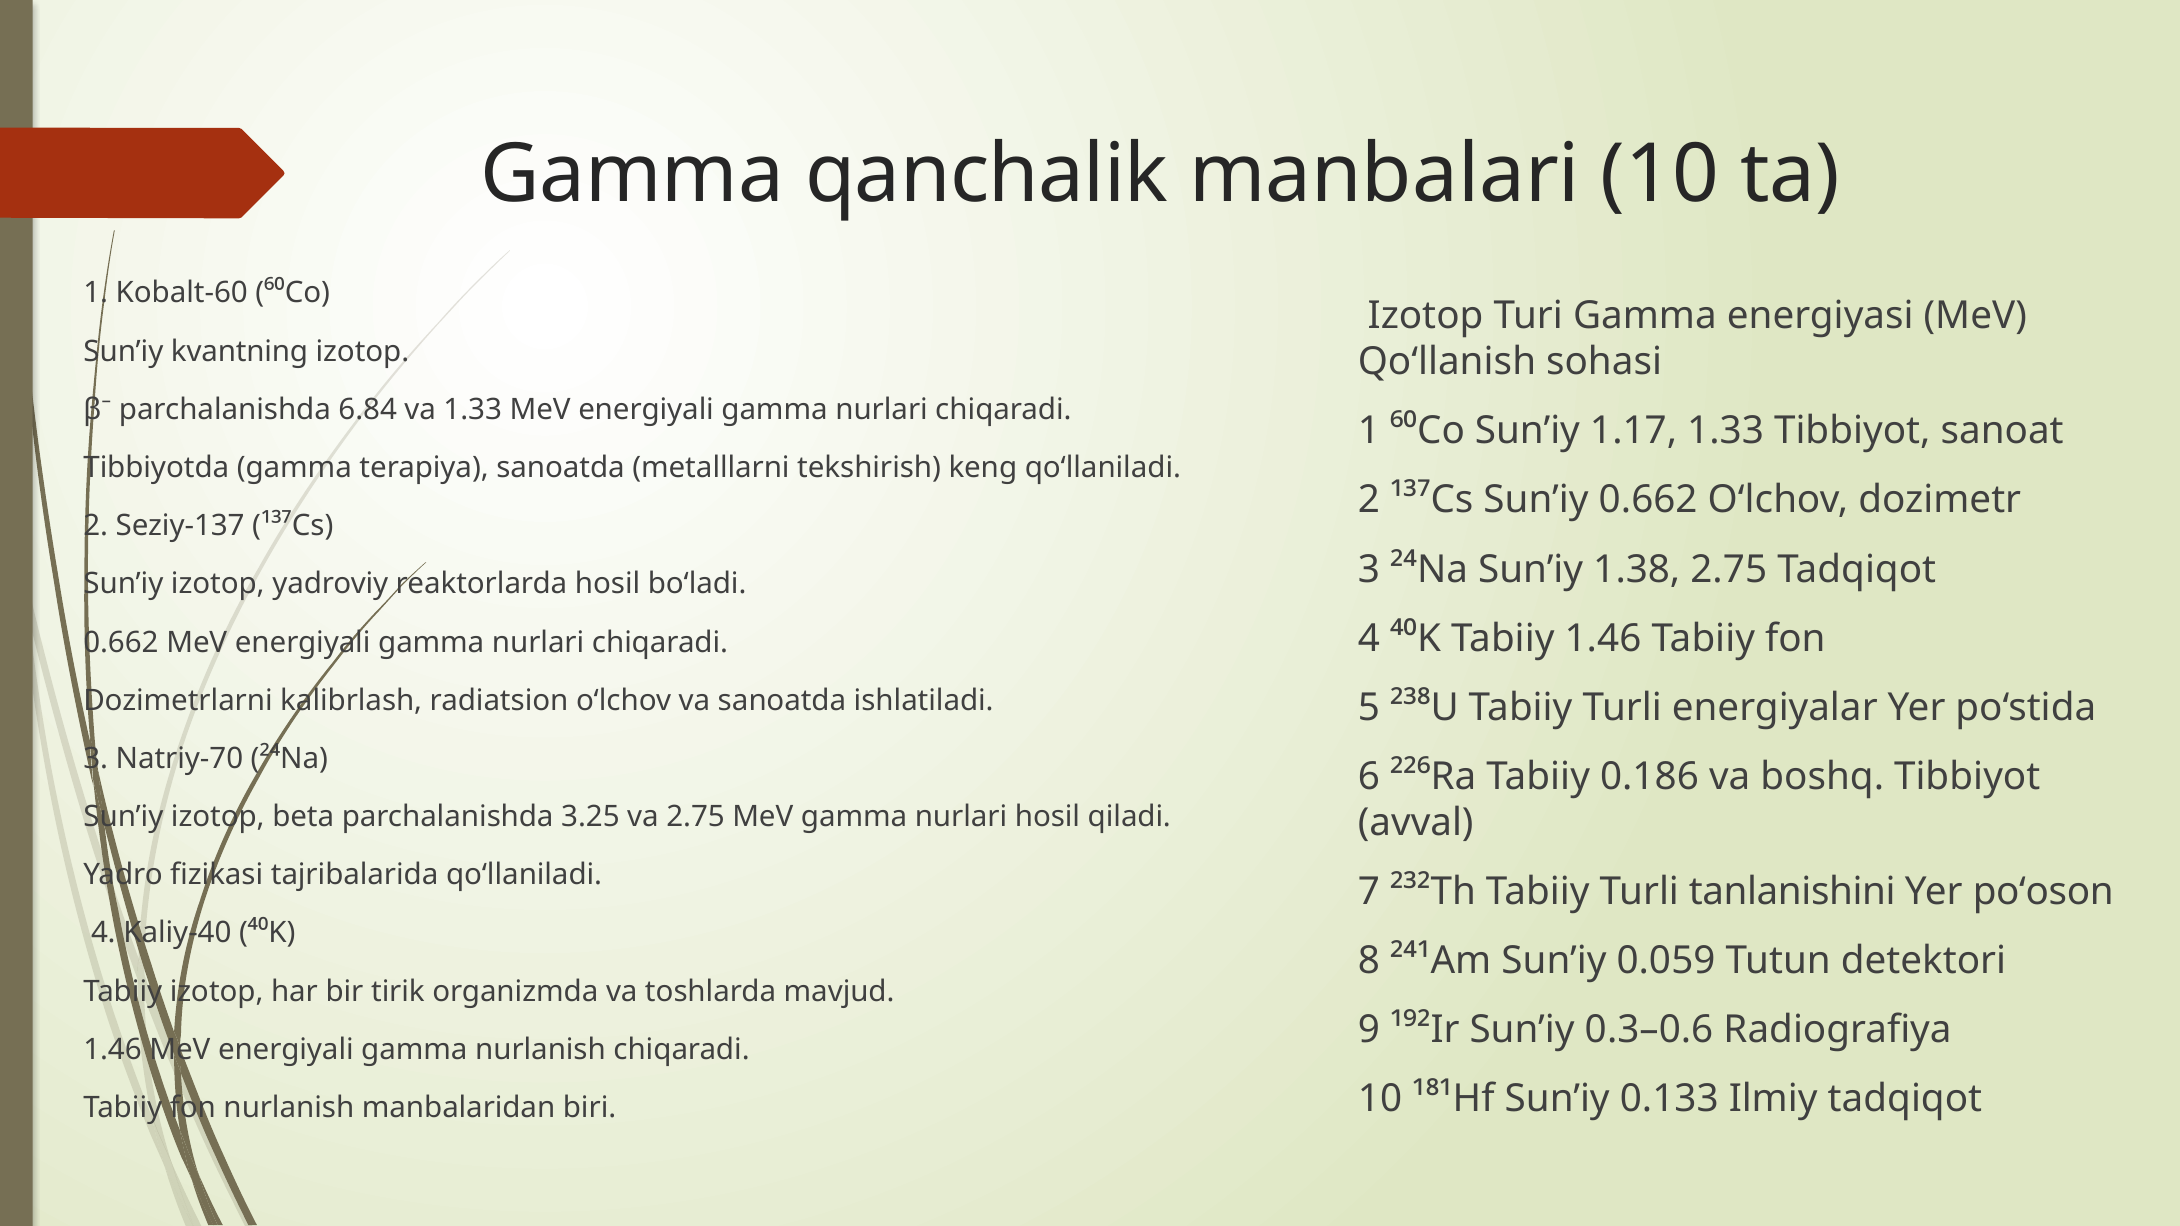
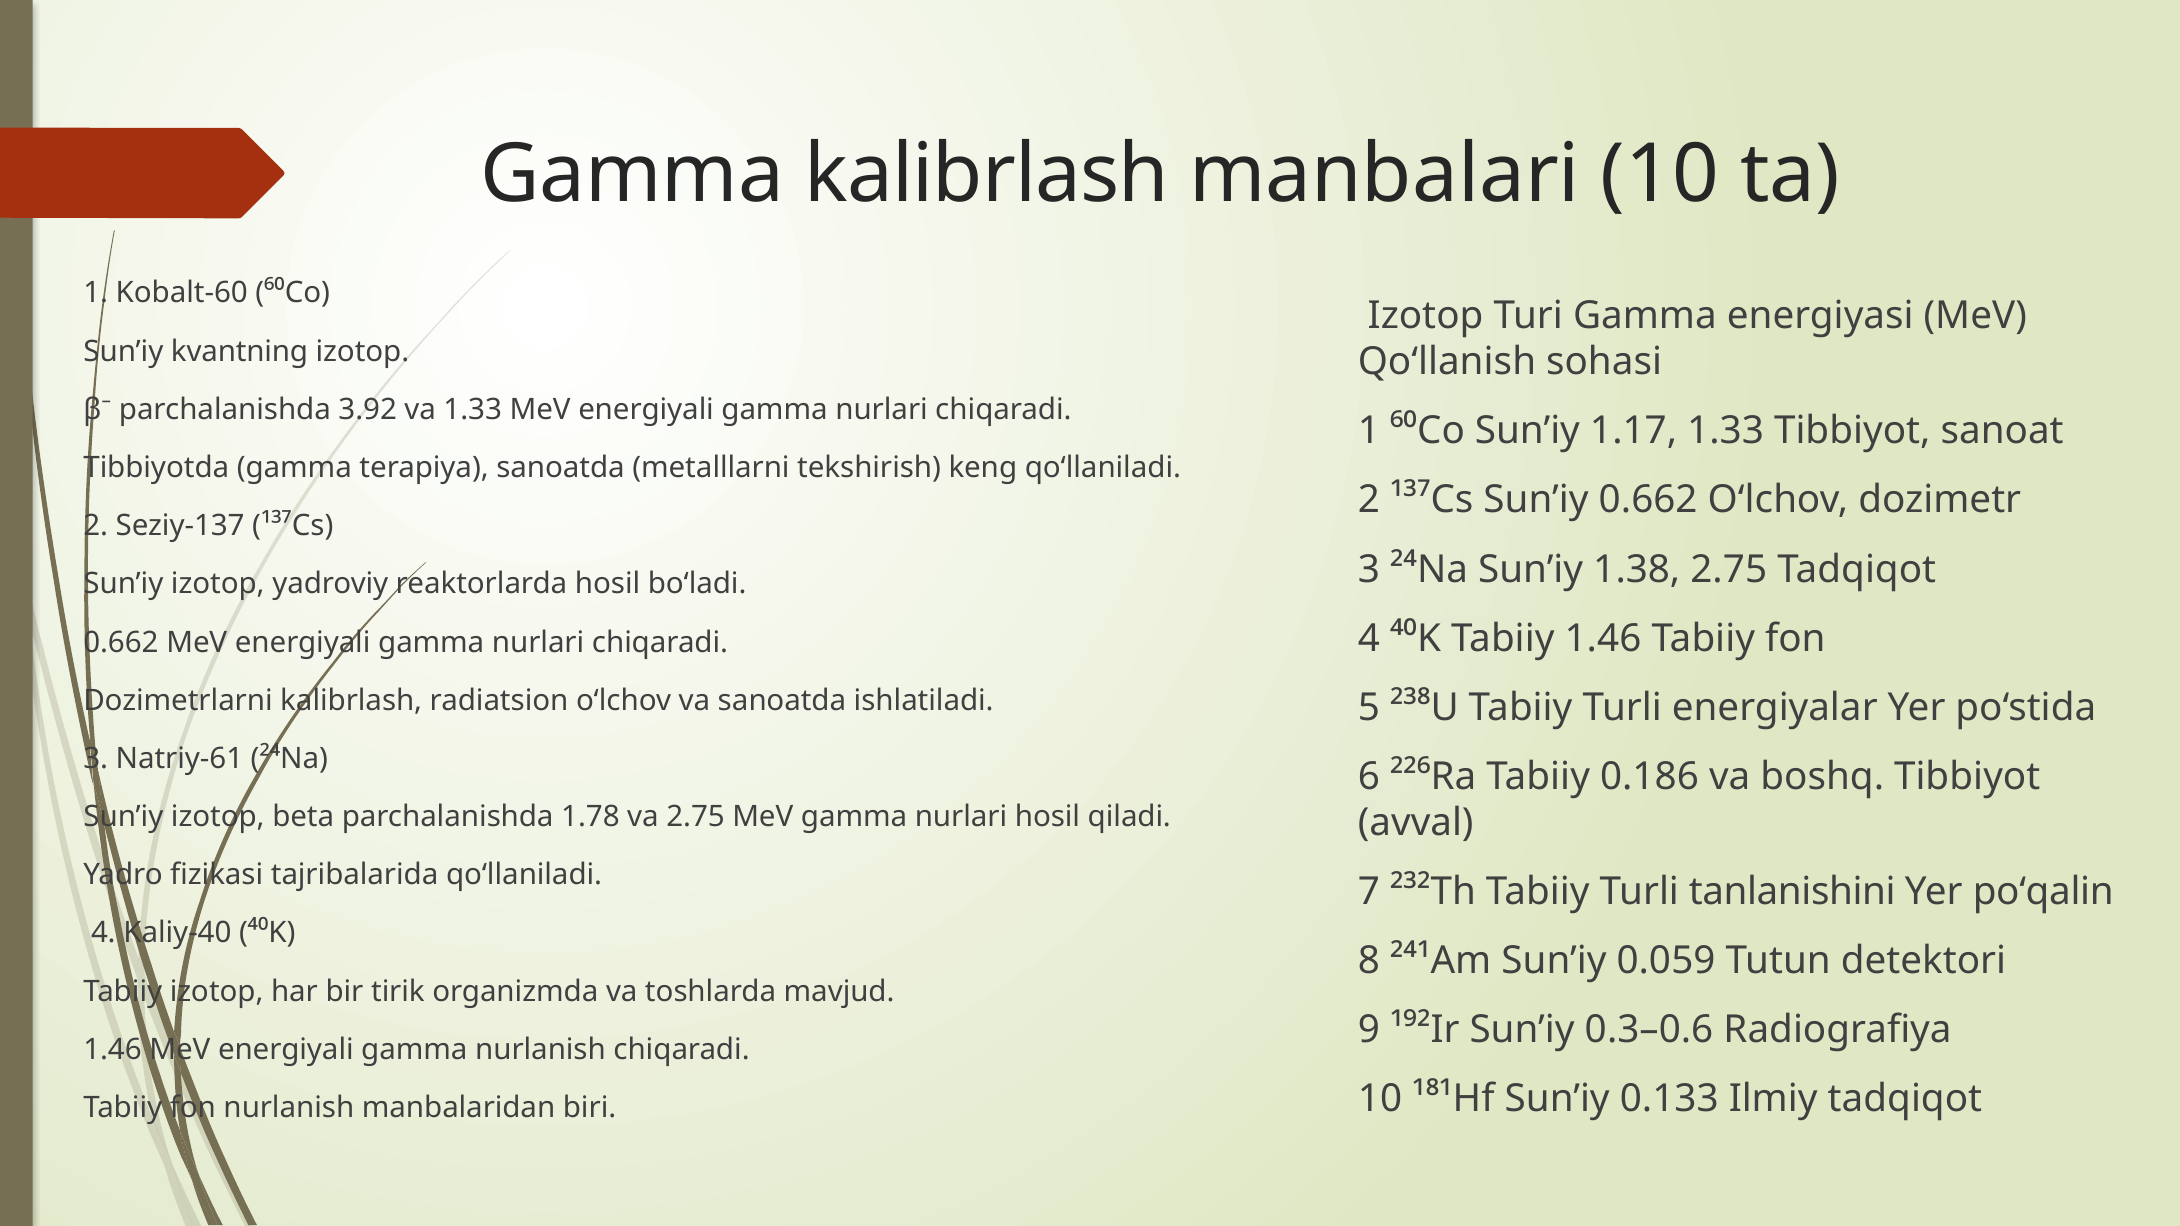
Gamma qanchalik: qanchalik -> kalibrlash
6.84: 6.84 -> 3.92
Natriy-70: Natriy-70 -> Natriy-61
3.25: 3.25 -> 1.78
po‘oson: po‘oson -> po‘qalin
